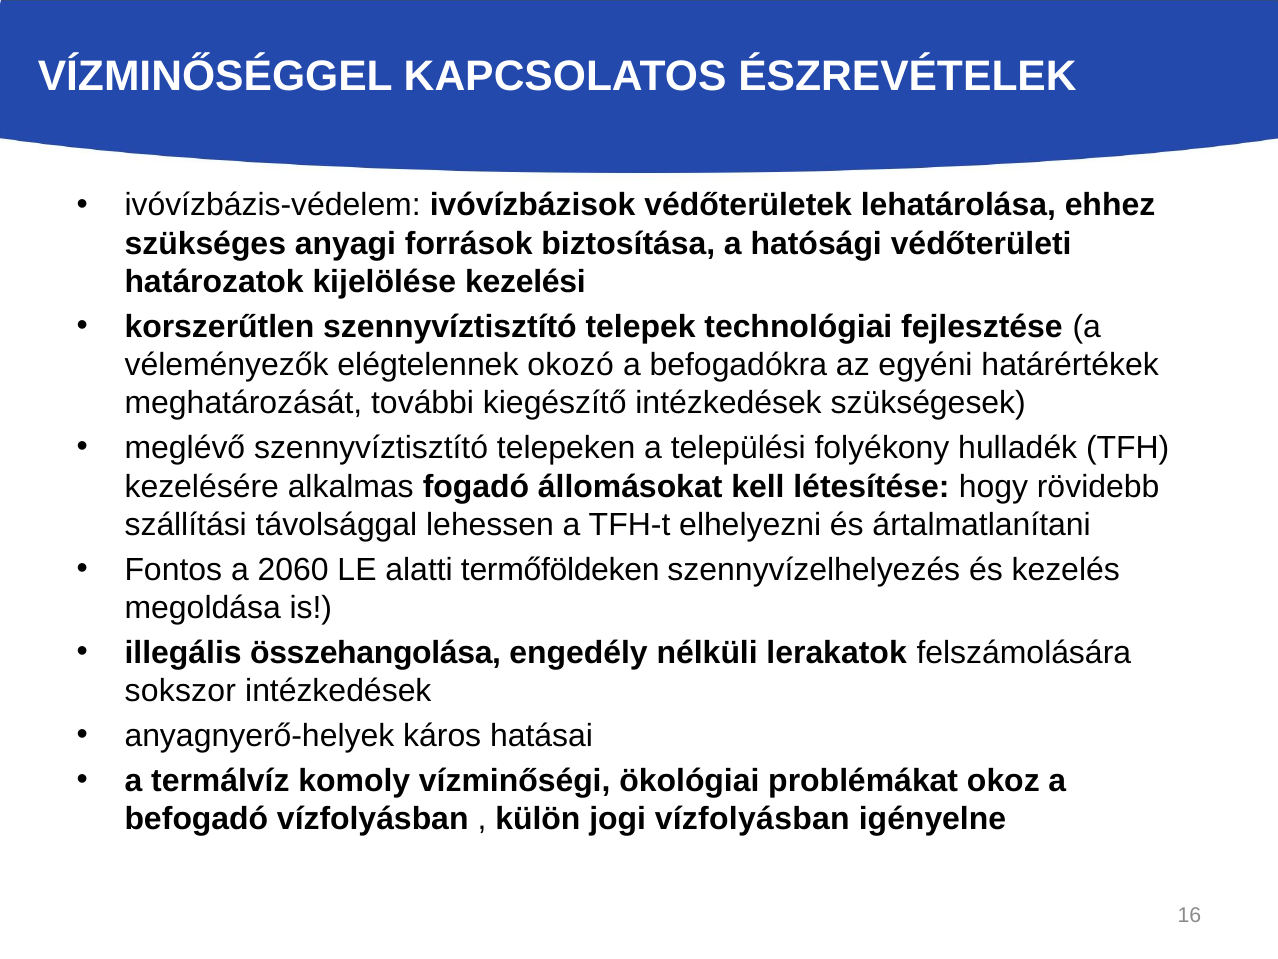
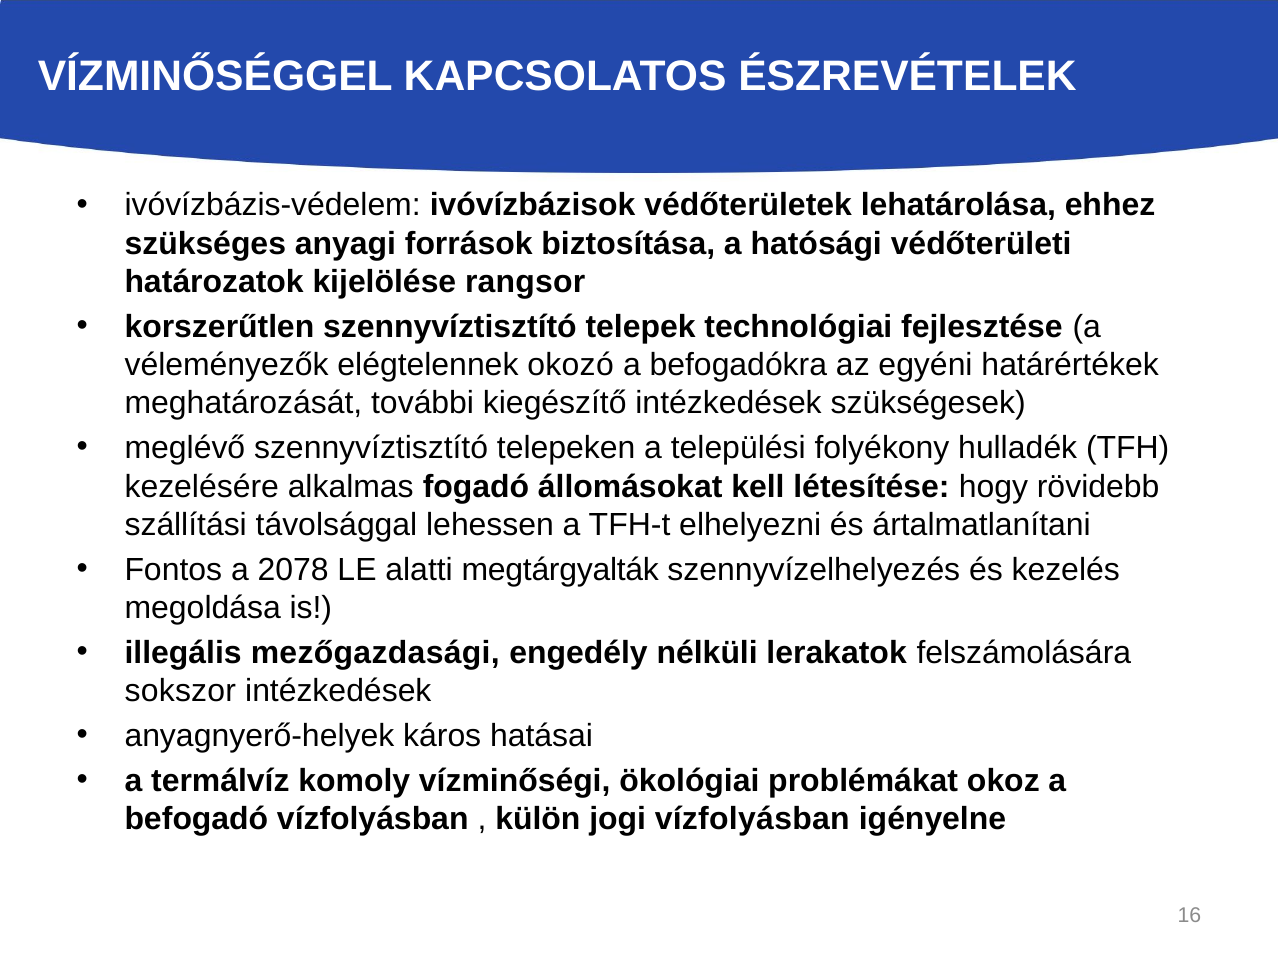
kezelési: kezelési -> rangsor
2060: 2060 -> 2078
termőföldeken: termőföldeken -> megtárgyalták
összehangolása: összehangolása -> mezőgazdasági
